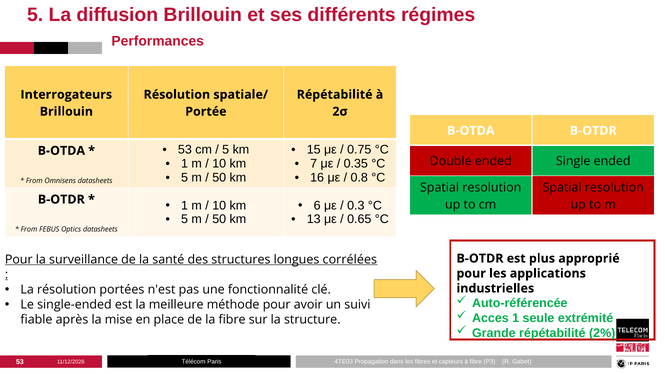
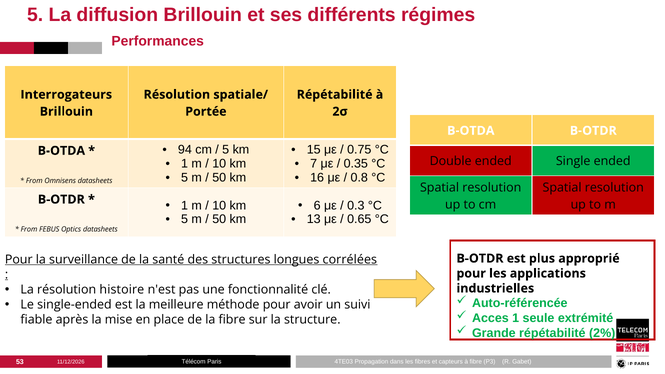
53 at (185, 150): 53 -> 94
portées: portées -> histoire
